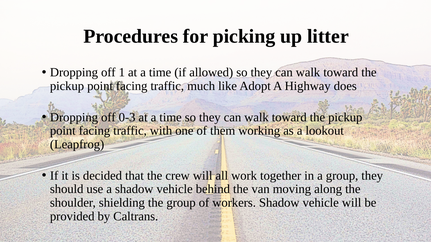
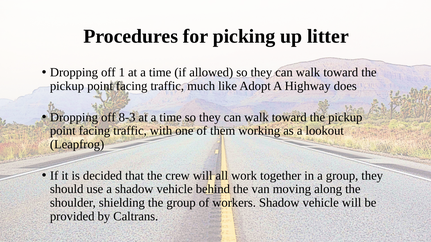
0-3: 0-3 -> 8-3
